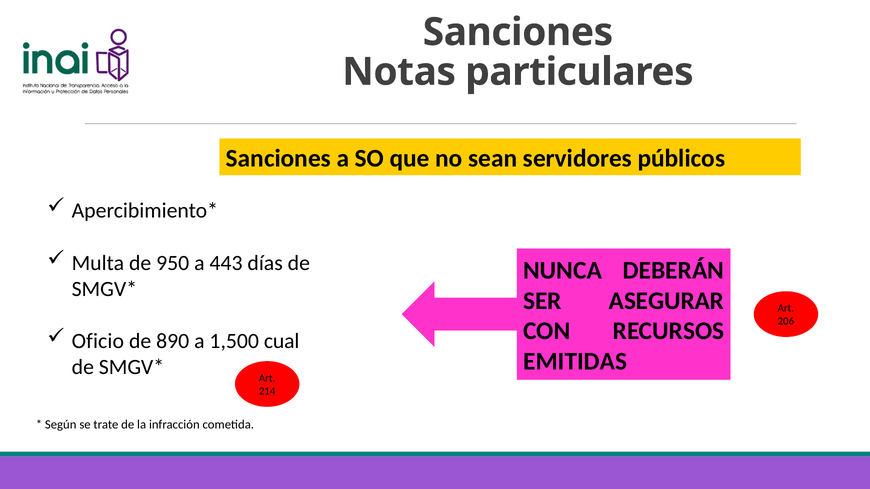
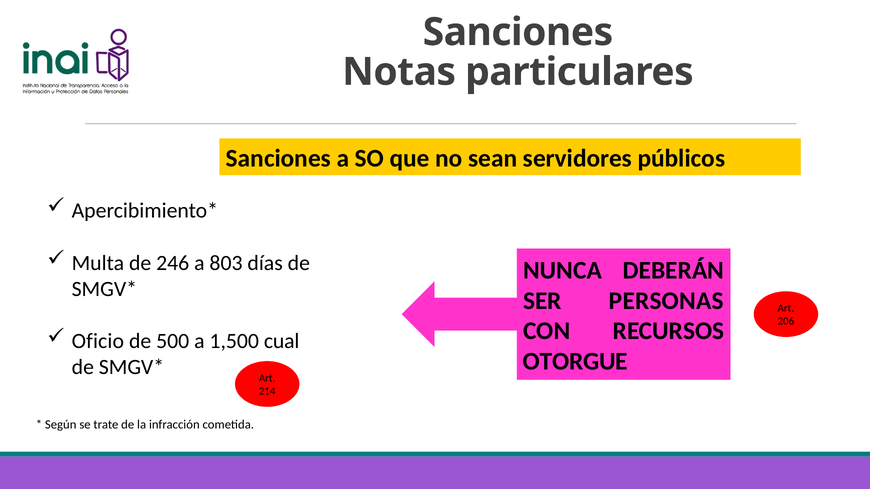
950: 950 -> 246
443: 443 -> 803
ASEGURAR: ASEGURAR -> PERSONAS
890: 890 -> 500
EMITIDAS: EMITIDAS -> OTORGUE
